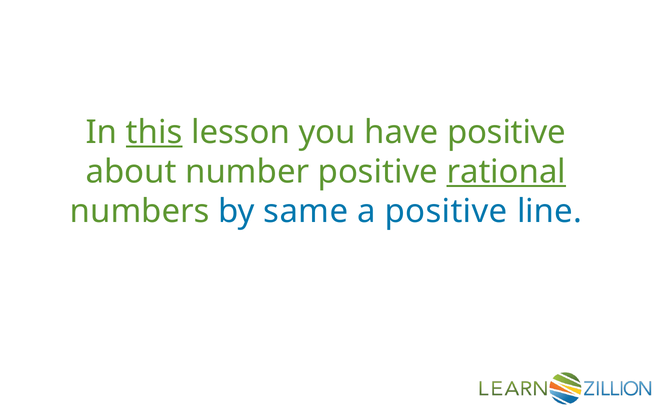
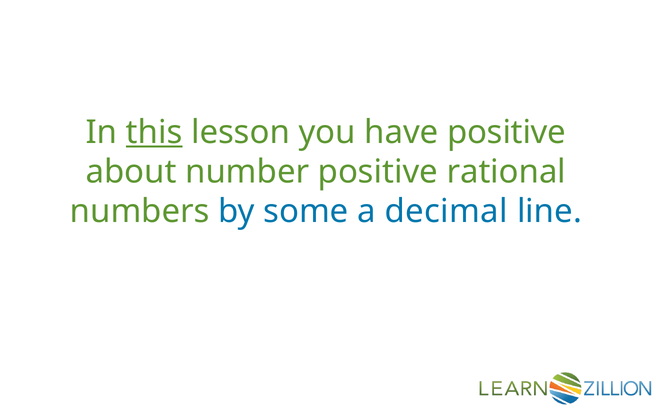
rational underline: present -> none
same: same -> some
a positive: positive -> decimal
